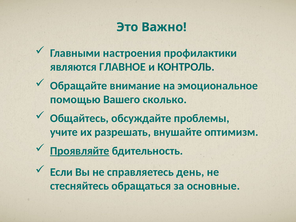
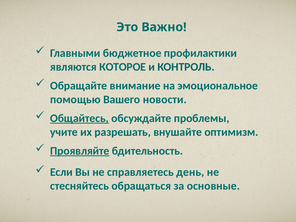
настроения: настроения -> бюджетное
ГЛАВНОЕ: ГЛАВНОЕ -> КОТОРОЕ
сколько: сколько -> новости
Общайтесь underline: none -> present
